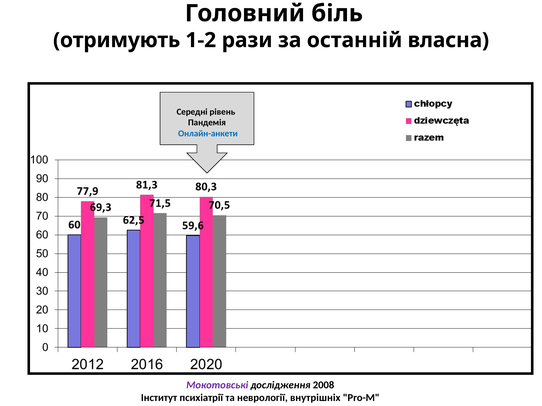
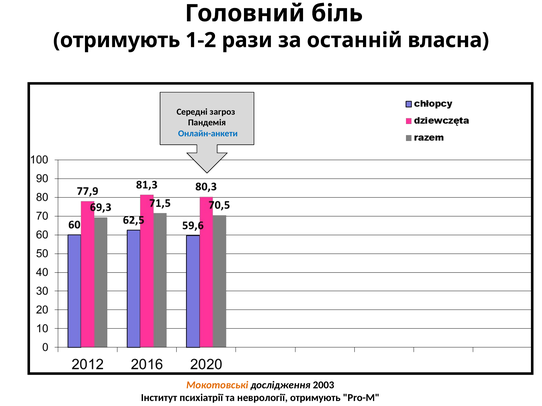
рівень: рівень -> загроз
Мокотовські colour: purple -> orange
2008: 2008 -> 2003
неврології внутрішніх: внутрішніх -> отримують
